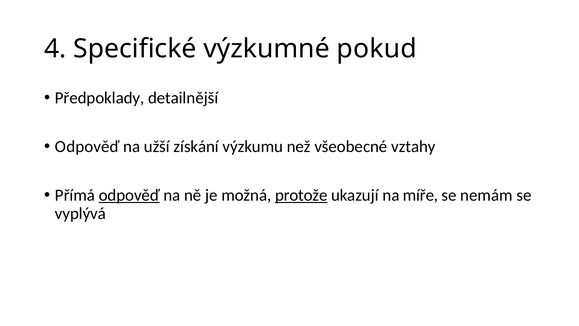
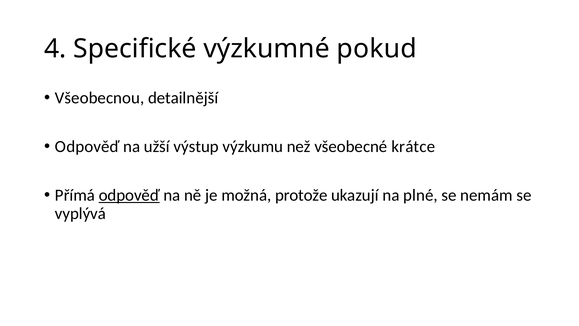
Předpoklady: Předpoklady -> Všeobecnou
získání: získání -> výstup
vztahy: vztahy -> krátce
protože underline: present -> none
míře: míře -> plné
